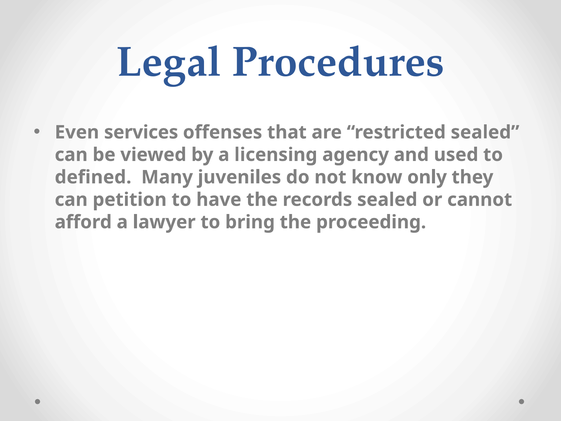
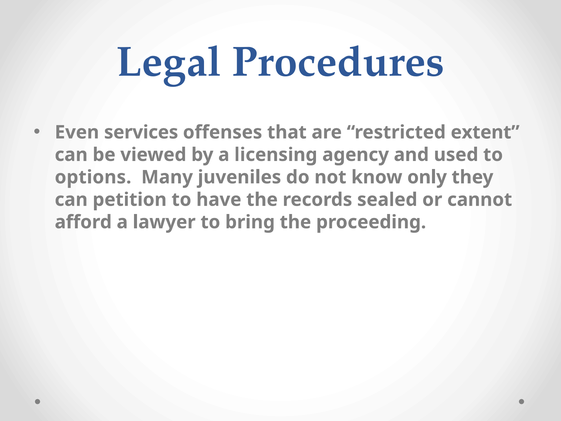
restricted sealed: sealed -> extent
defined: defined -> options
